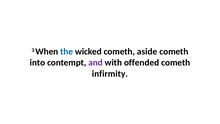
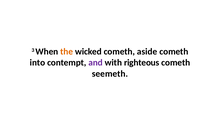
the colour: blue -> orange
offended: offended -> righteous
infirmity: infirmity -> seemeth
